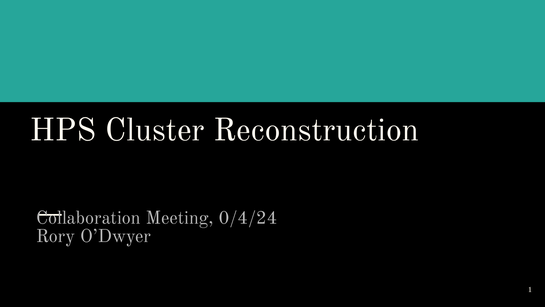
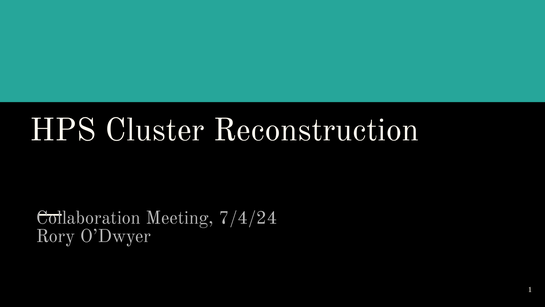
0/4/24: 0/4/24 -> 7/4/24
